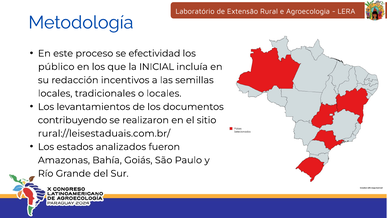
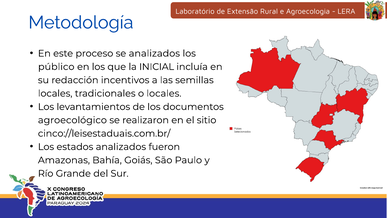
se efectividad: efectividad -> analizados
contribuyendo: contribuyendo -> agroecológico
rural://leisestaduais.com.br/: rural://leisestaduais.com.br/ -> cinco://leisestaduais.com.br/
